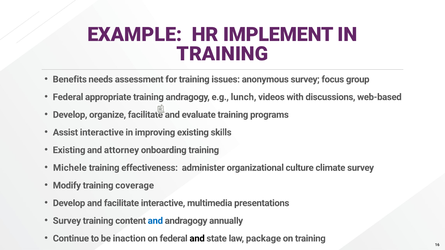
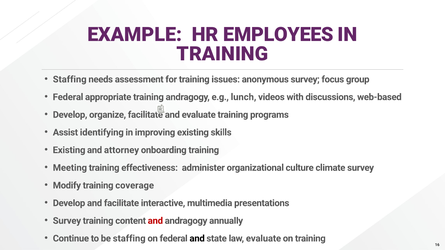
IMPLEMENT: IMPLEMENT -> EMPLOYEES
Benefits at (70, 79): Benefits -> Staffing
Assist interactive: interactive -> identifying
Michele: Michele -> Meeting
and at (155, 221) colour: blue -> red
be inaction: inaction -> staffing
law package: package -> evaluate
